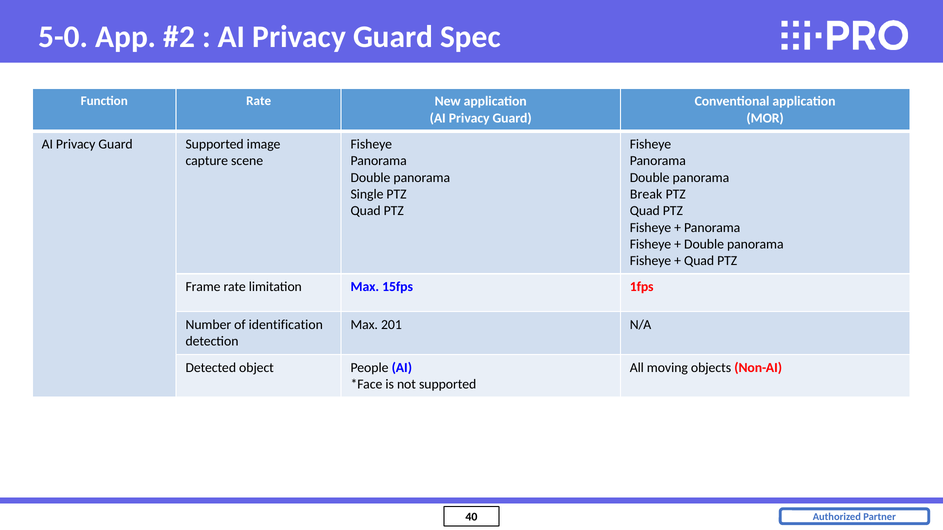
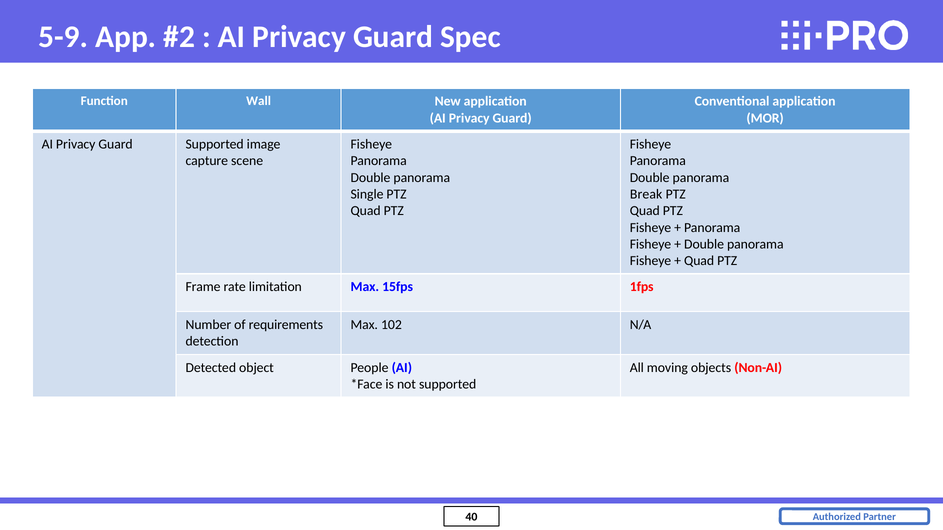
5-0: 5-0 -> 5-9
Function Rate: Rate -> Wall
identification: identification -> requirements
201: 201 -> 102
